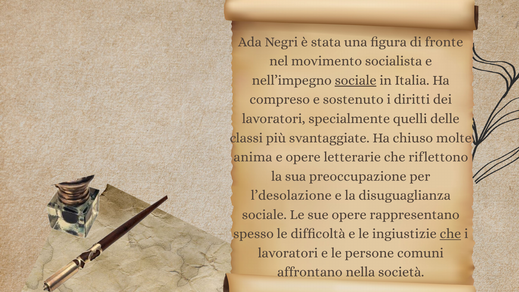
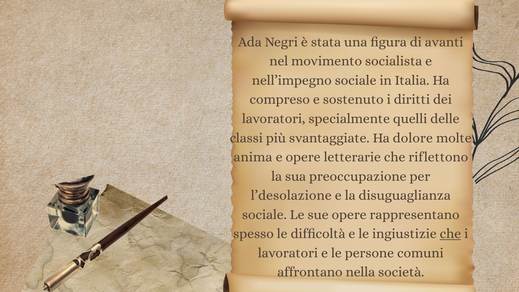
fronte: fronte -> avanti
sociale at (356, 80) underline: present -> none
chiuso: chiuso -> dolore
